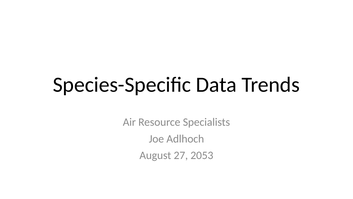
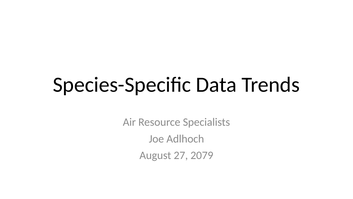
2053: 2053 -> 2079
